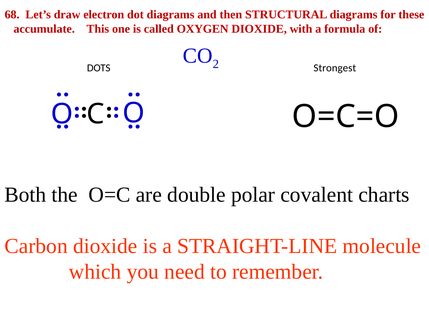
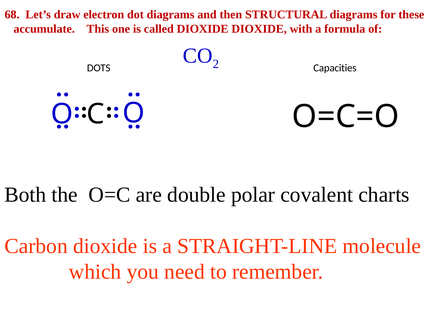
called OXYGEN: OXYGEN -> DIOXIDE
Strongest: Strongest -> Capacities
